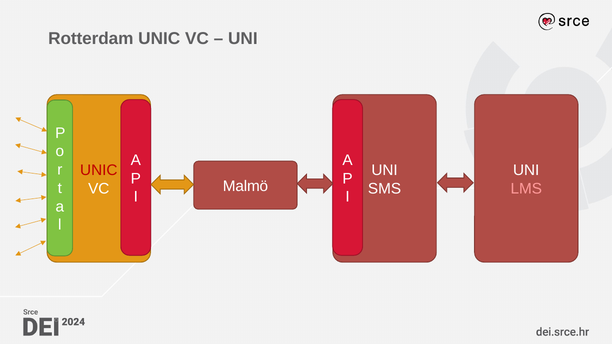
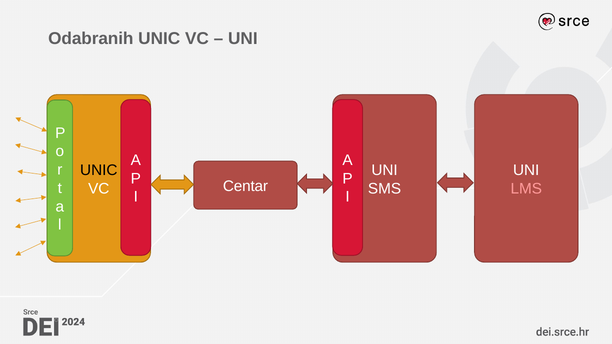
Rotterdam: Rotterdam -> Odabranih
UNIC at (99, 170) colour: red -> black
Malmö: Malmö -> Centar
